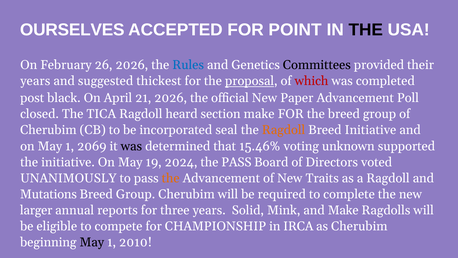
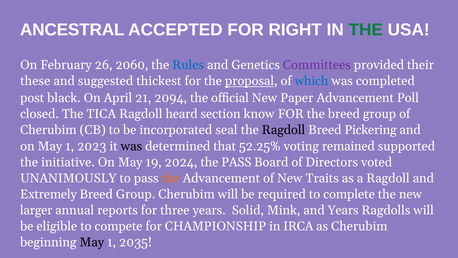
OURSELVES: OURSELVES -> ANCESTRAL
POINT: POINT -> RIGHT
THE at (366, 30) colour: black -> green
26 2026: 2026 -> 2060
Committees colour: black -> purple
years at (35, 81): years -> these
which colour: red -> blue
21 2026: 2026 -> 2094
section make: make -> know
Ragdoll at (284, 130) colour: orange -> black
Breed Initiative: Initiative -> Pickering
2069: 2069 -> 2023
15.46%: 15.46% -> 52.25%
unknown: unknown -> remained
Mutations: Mutations -> Extremely
and Make: Make -> Years
2010: 2010 -> 2035
